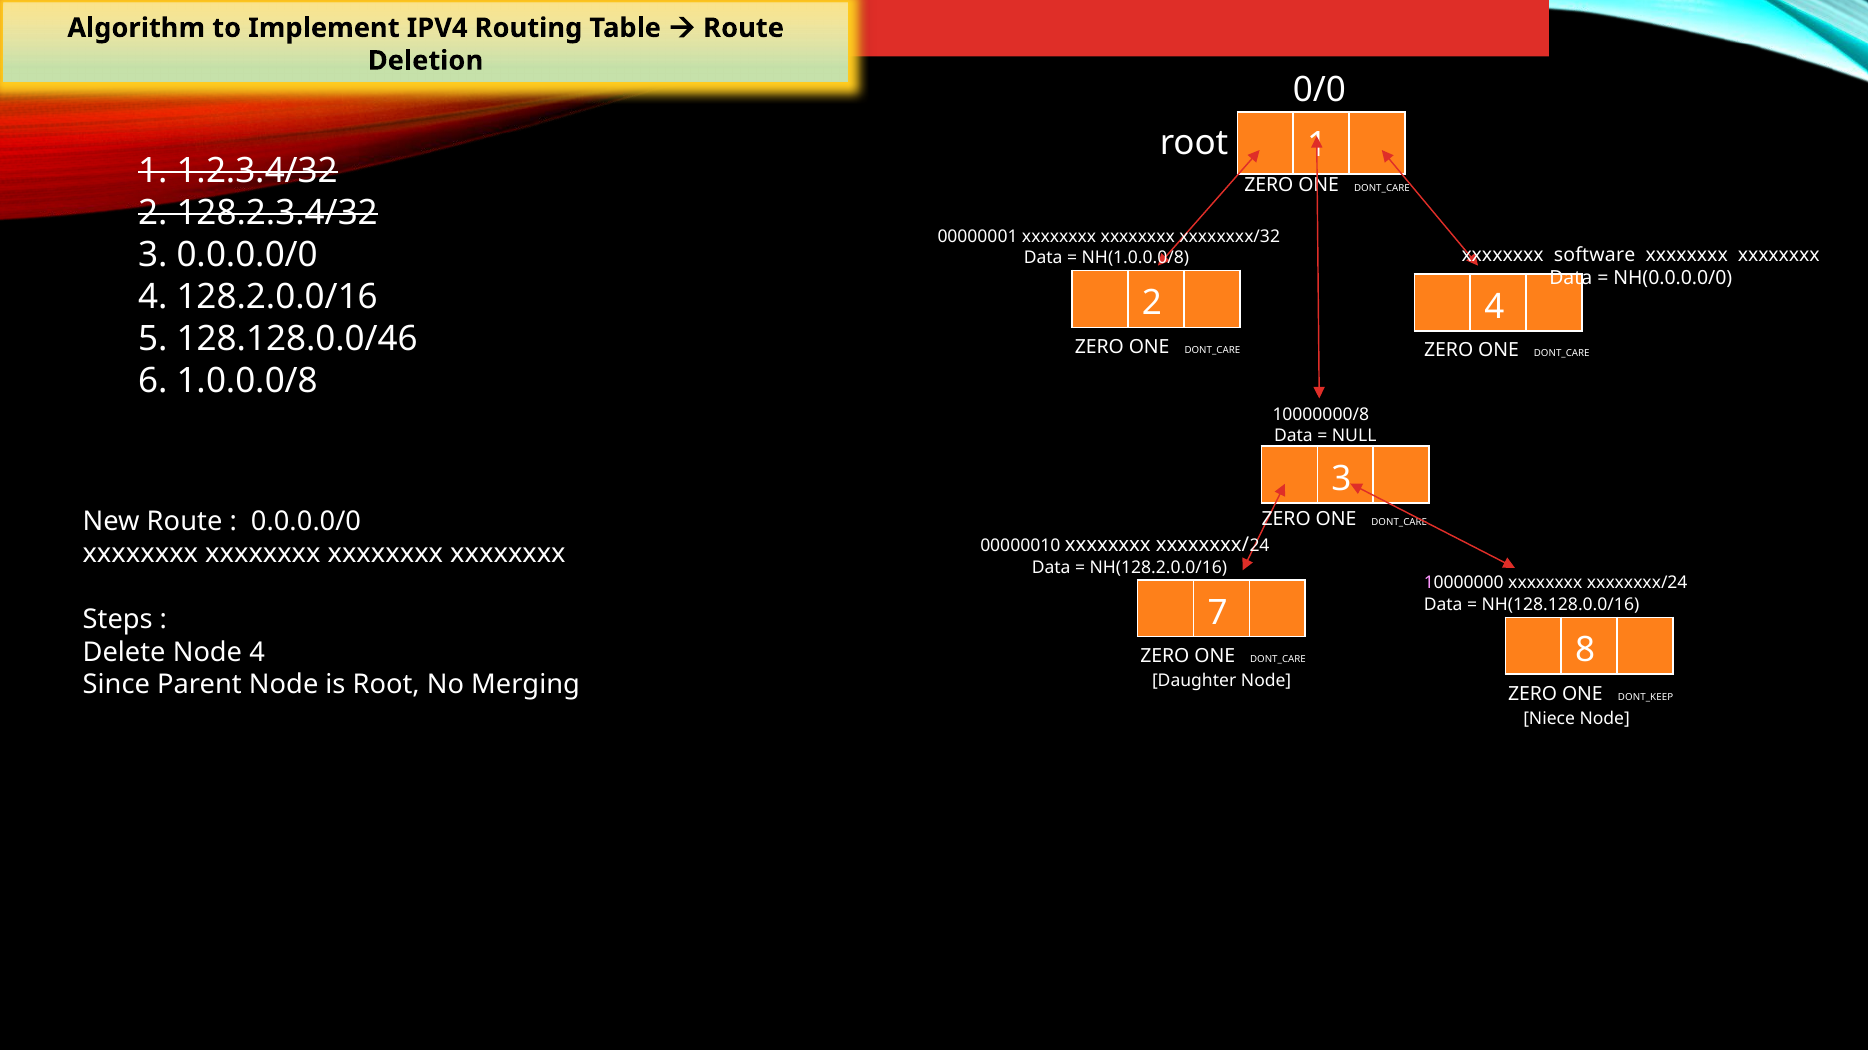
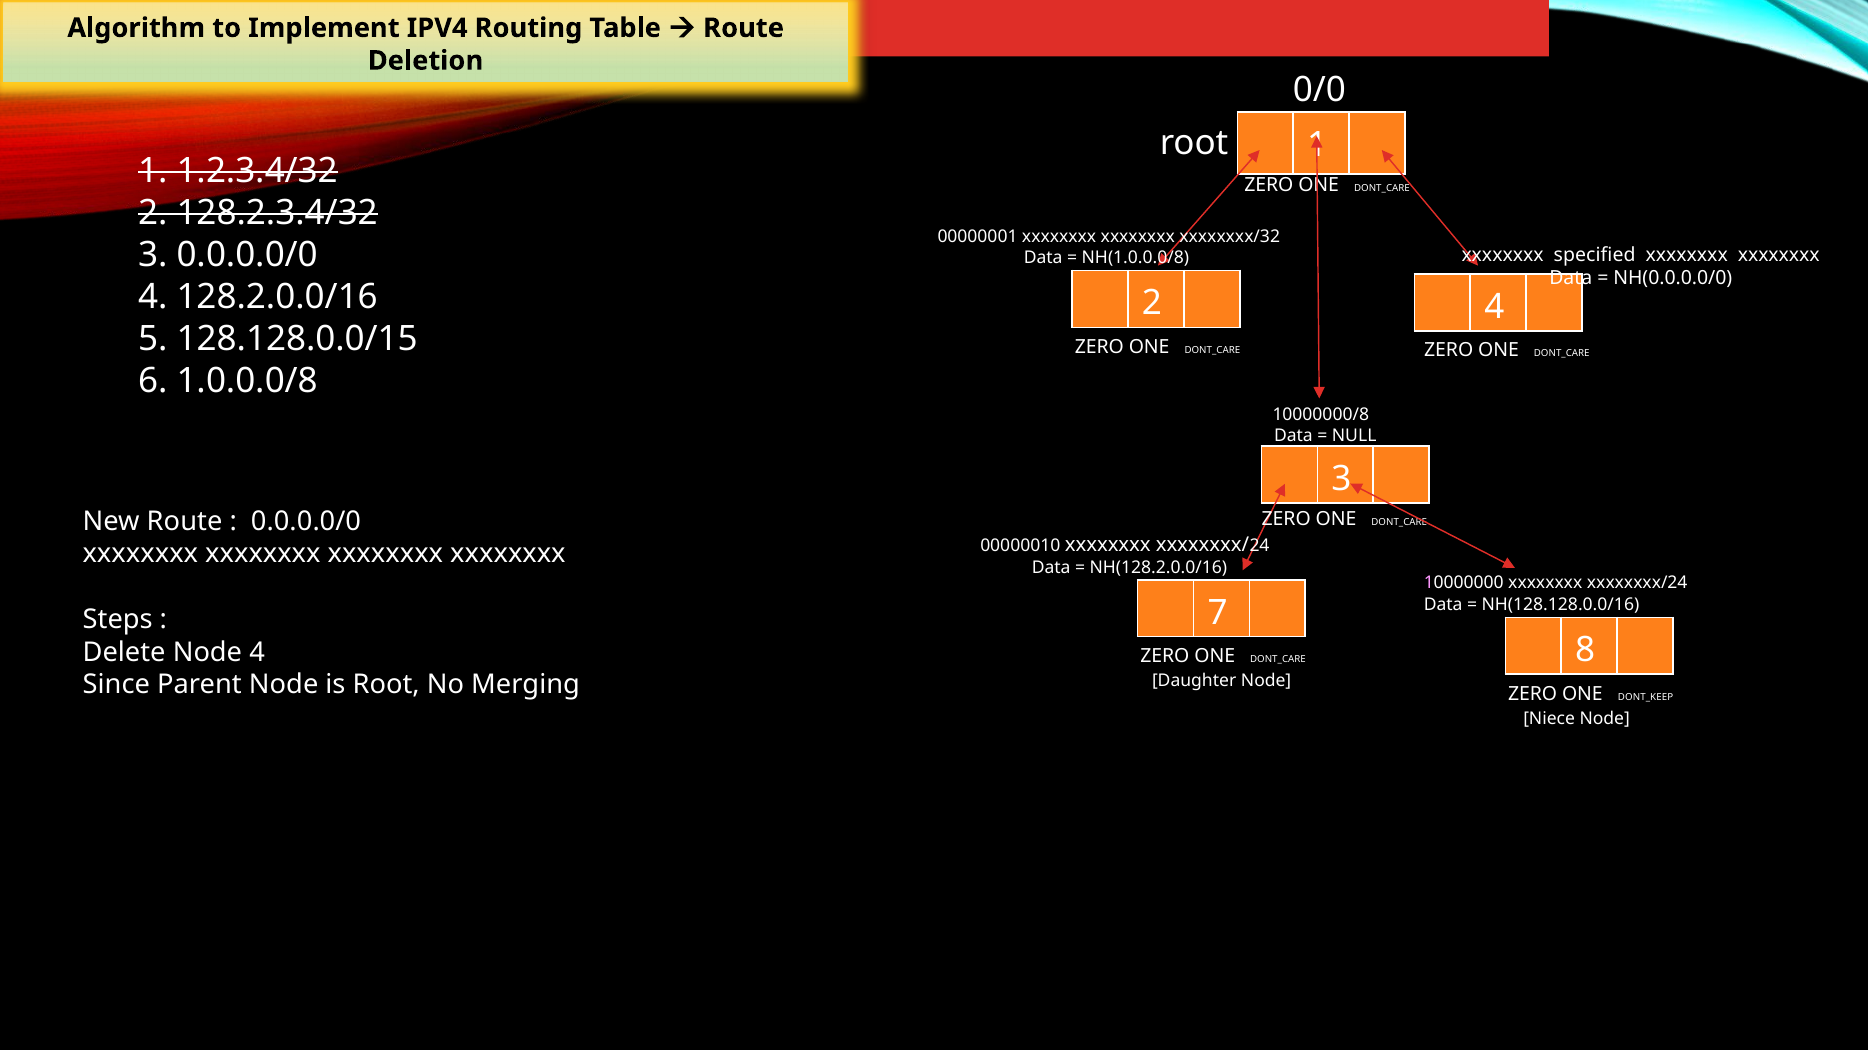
software: software -> specified
128.128.0.0/46: 128.128.0.0/46 -> 128.128.0.0/15
